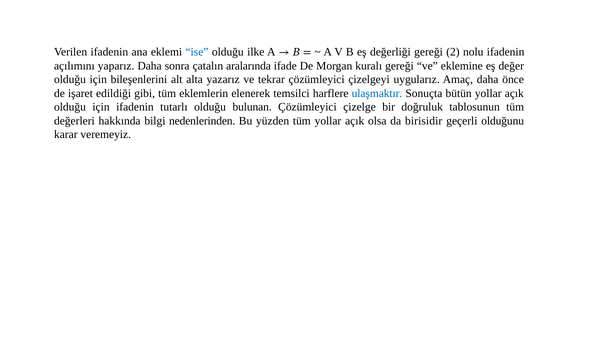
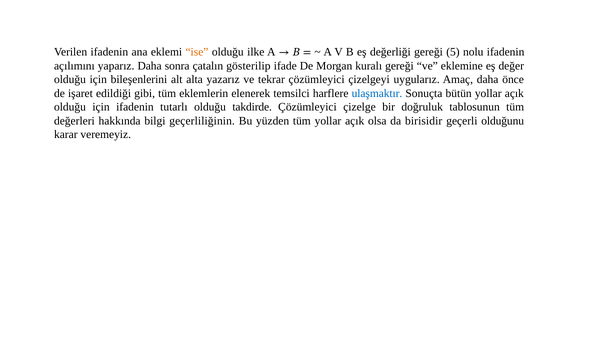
ise colour: blue -> orange
2: 2 -> 5
aralarında: aralarında -> gösterilip
bulunan: bulunan -> takdirde
nedenlerinden: nedenlerinden -> geçerliliğinin
